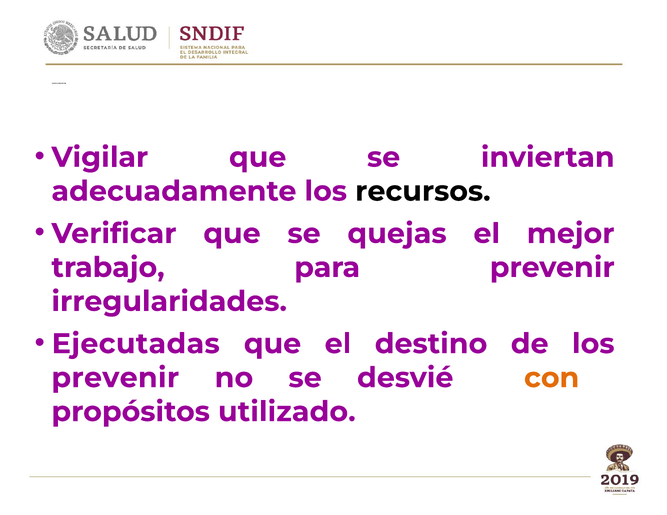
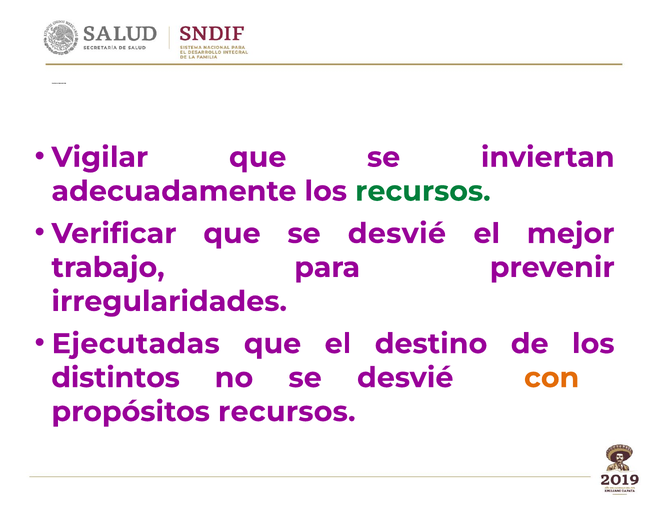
recursos at (423, 191) colour: black -> green
que se quejas: quejas -> desvié
prevenir at (115, 378): prevenir -> distintos
propósitos utilizado: utilizado -> recursos
